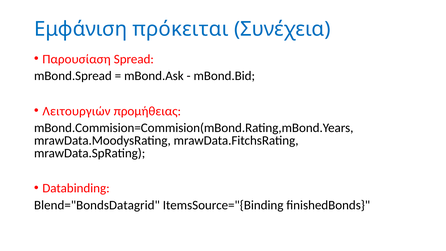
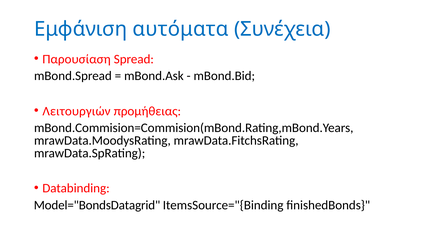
πρόκειται: πρόκειται -> αυτόματα
Blend="BondsDatagrid: Blend="BondsDatagrid -> Model="BondsDatagrid
